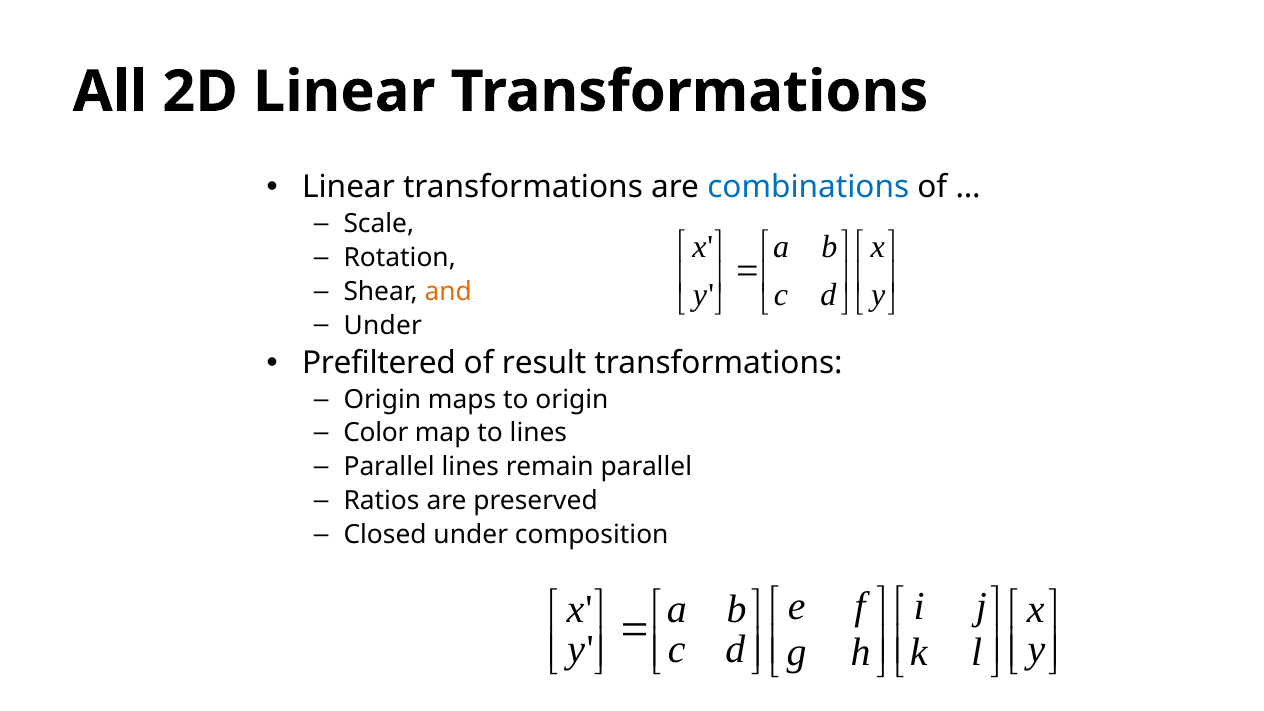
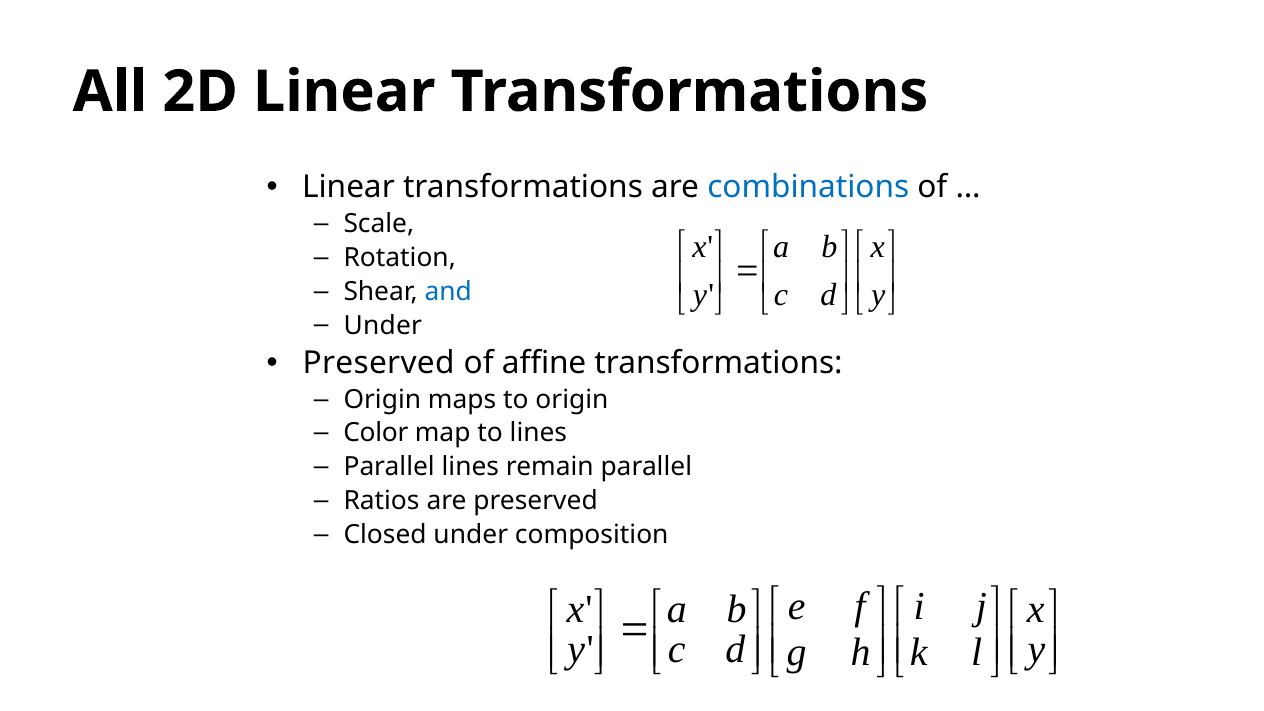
and colour: orange -> blue
Prefiltered at (379, 363): Prefiltered -> Preserved
result: result -> affine
